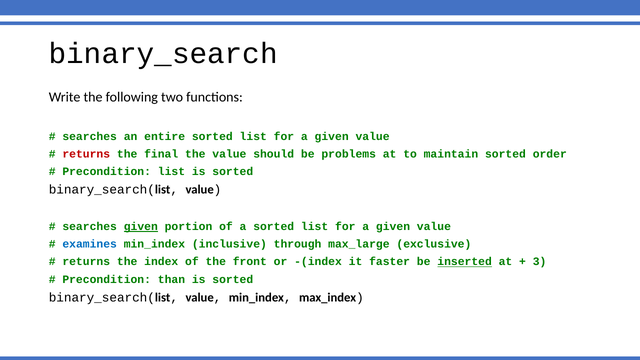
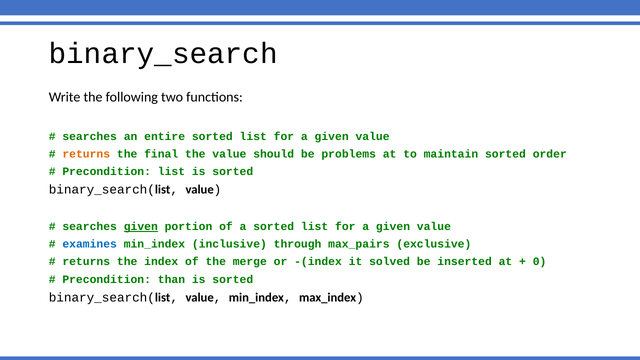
returns at (86, 154) colour: red -> orange
max_large: max_large -> max_pairs
front: front -> merge
faster: faster -> solved
inserted underline: present -> none
3: 3 -> 0
